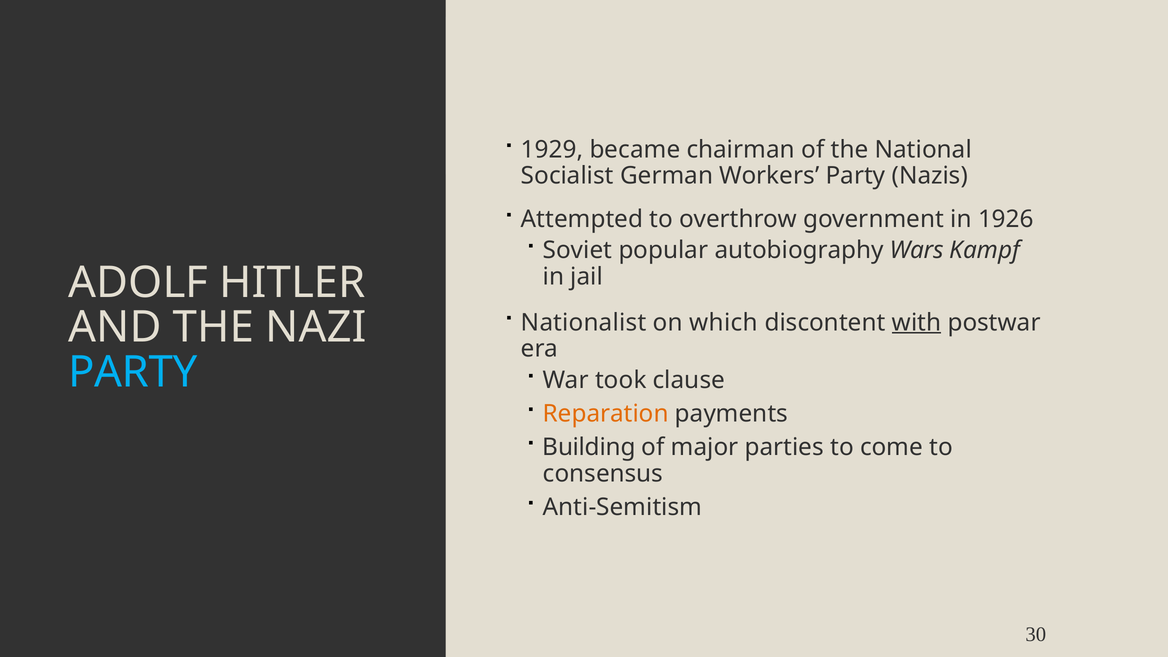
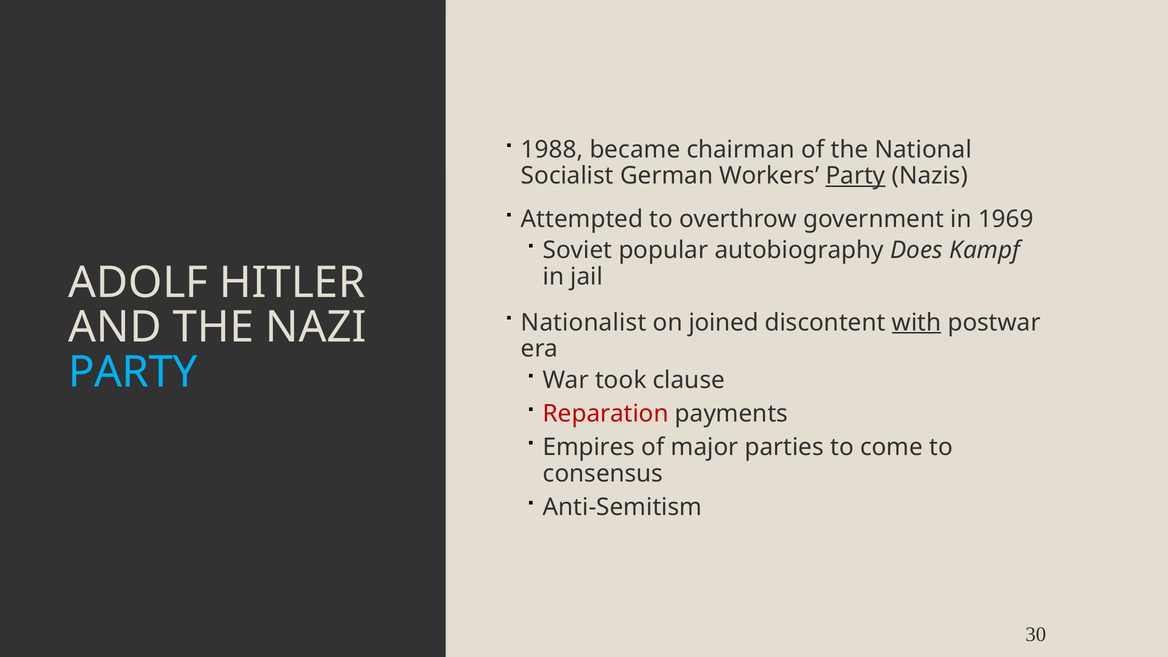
1929: 1929 -> 1988
Party at (856, 176) underline: none -> present
1926: 1926 -> 1969
Wars: Wars -> Does
which: which -> joined
Reparation colour: orange -> red
Building: Building -> Empires
